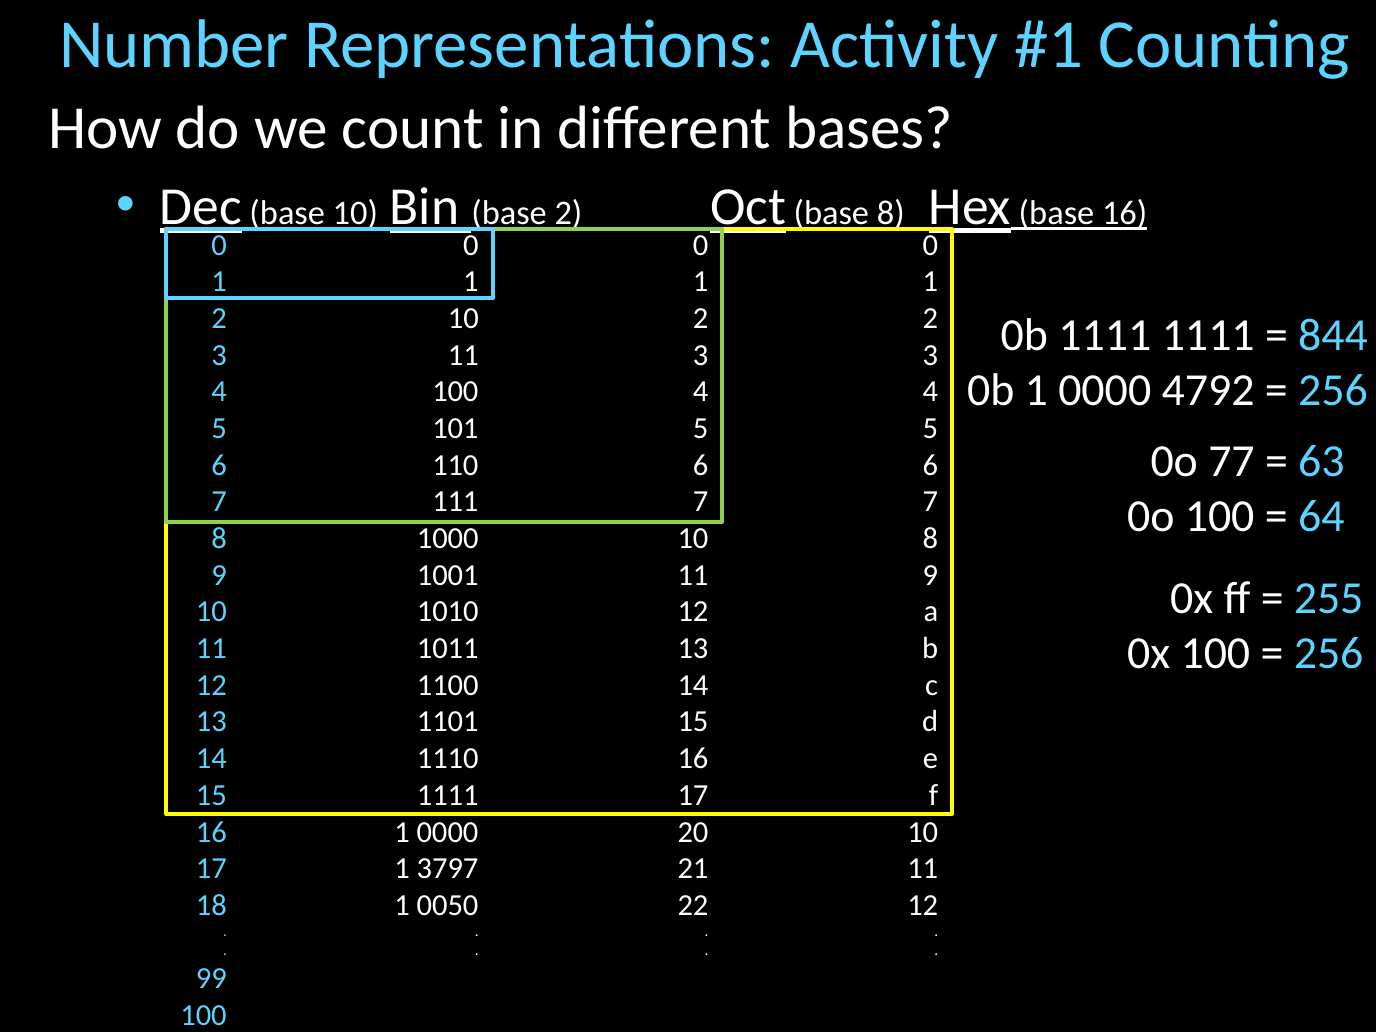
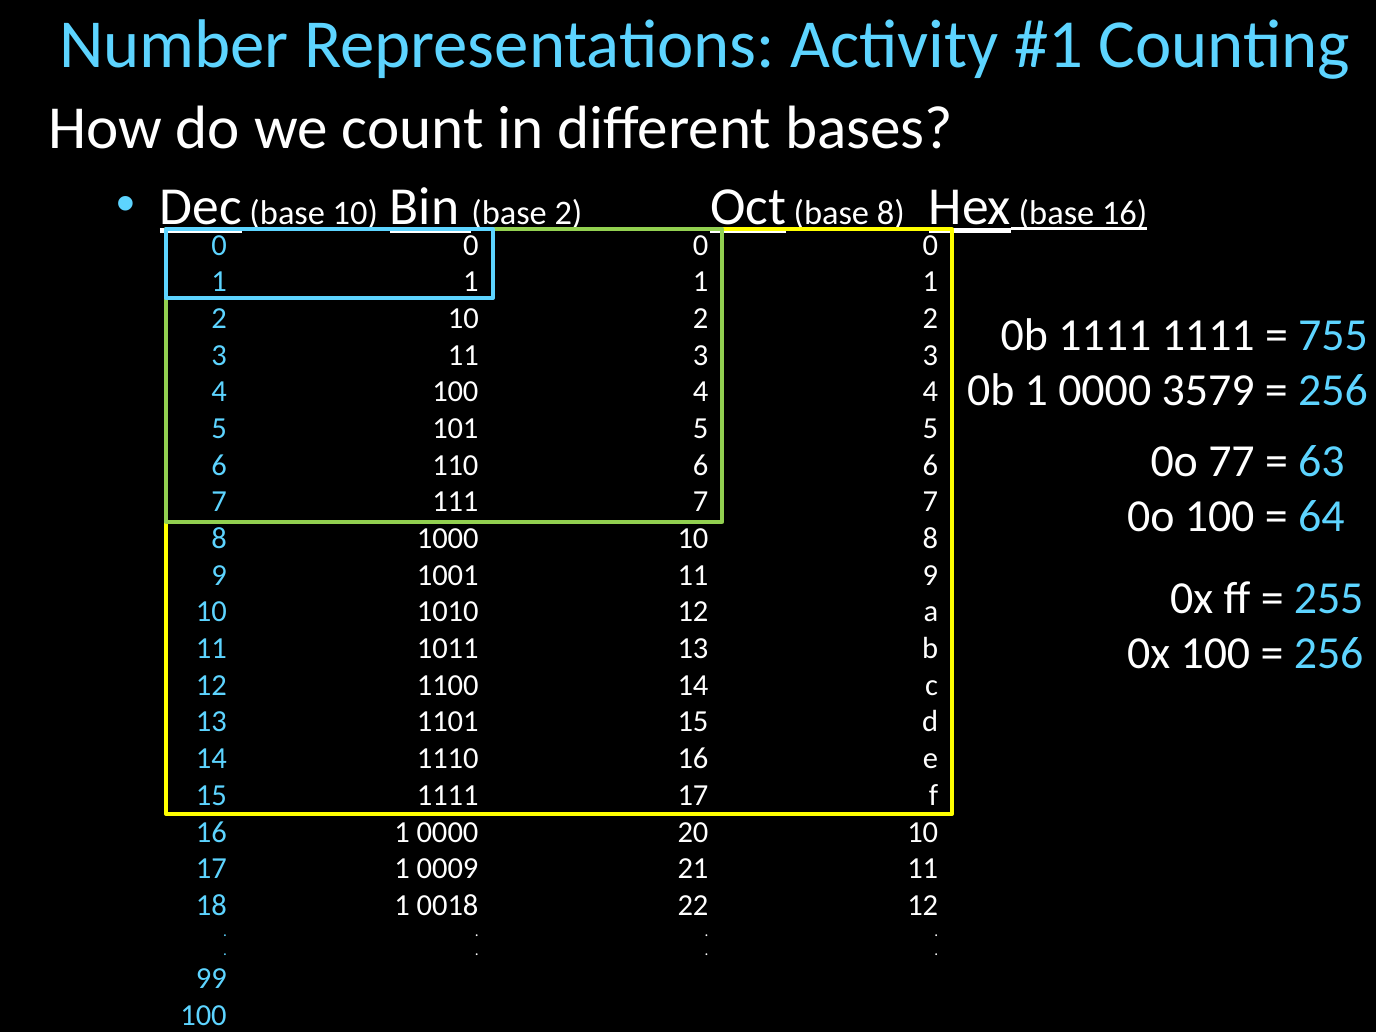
844: 844 -> 755
4792: 4792 -> 3579
3797: 3797 -> 0009
0050: 0050 -> 0018
